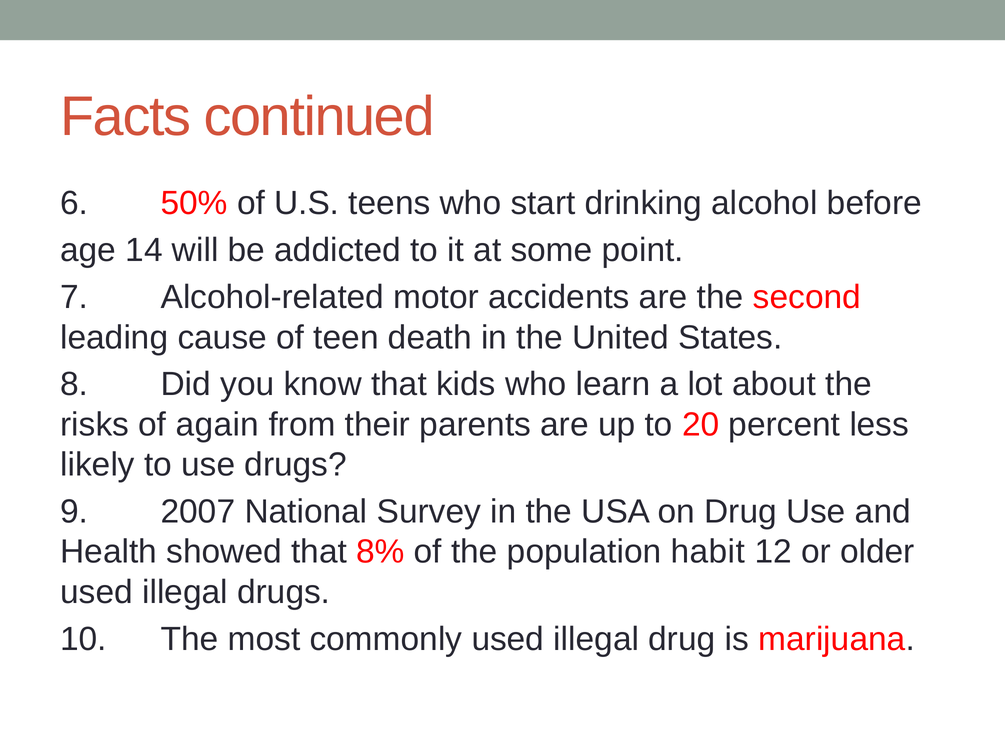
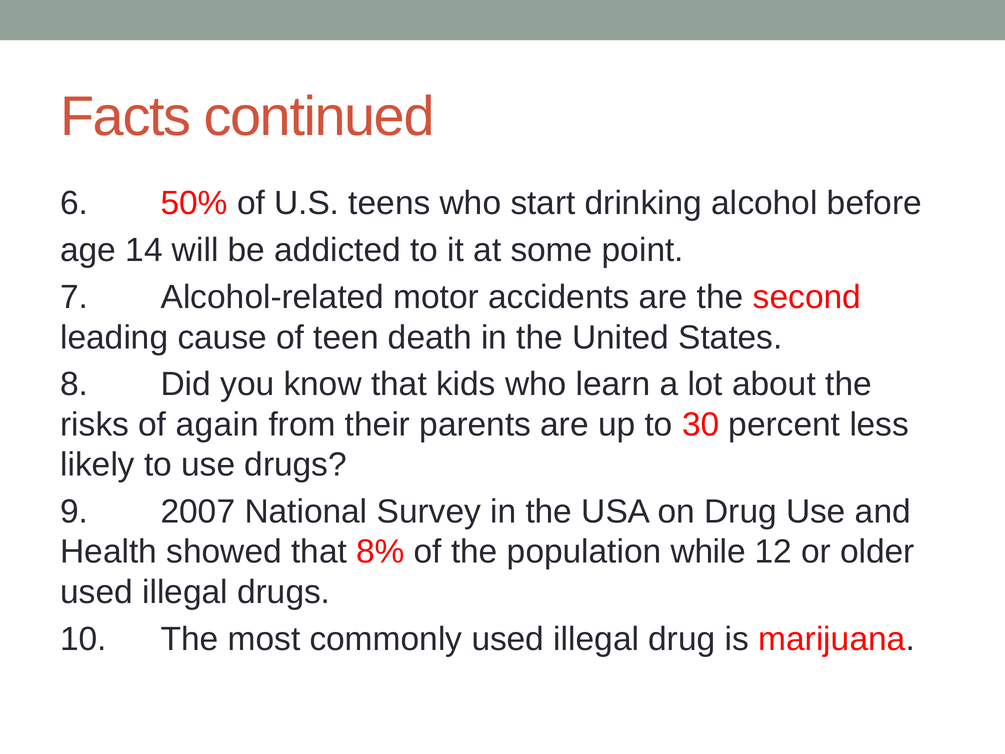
20: 20 -> 30
habit: habit -> while
